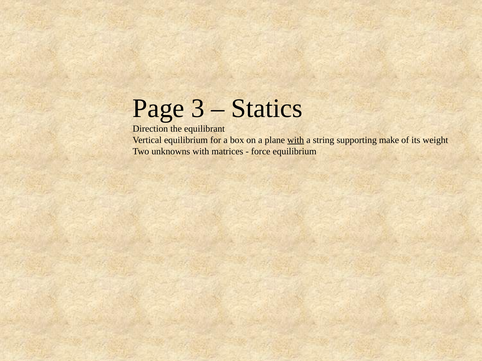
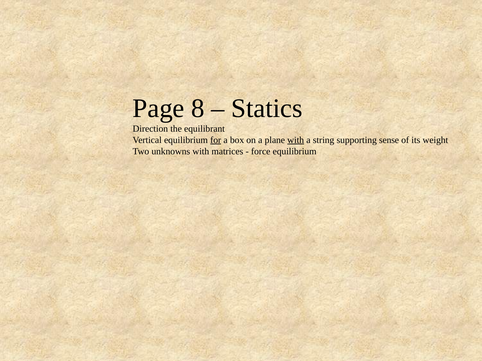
3: 3 -> 8
for underline: none -> present
make: make -> sense
